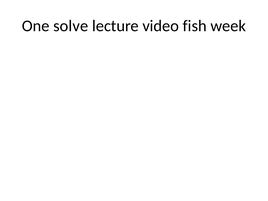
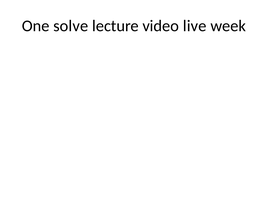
fish: fish -> live
